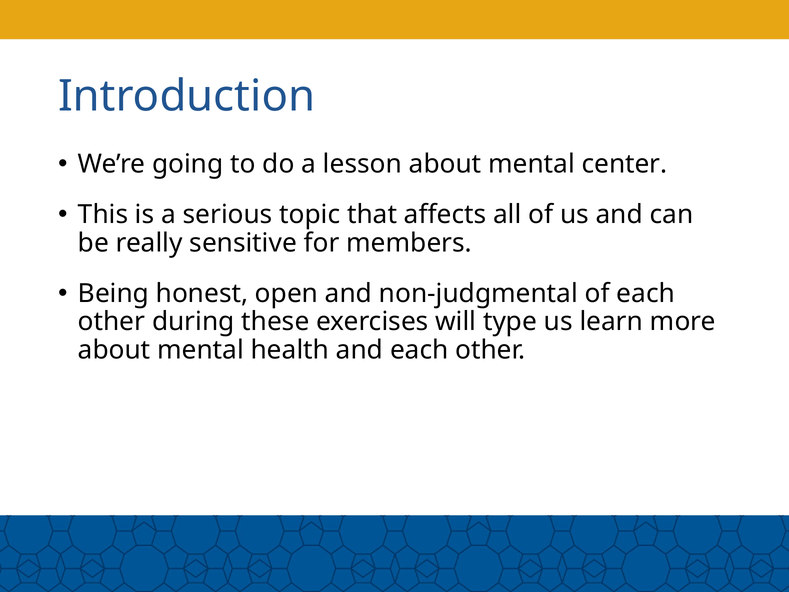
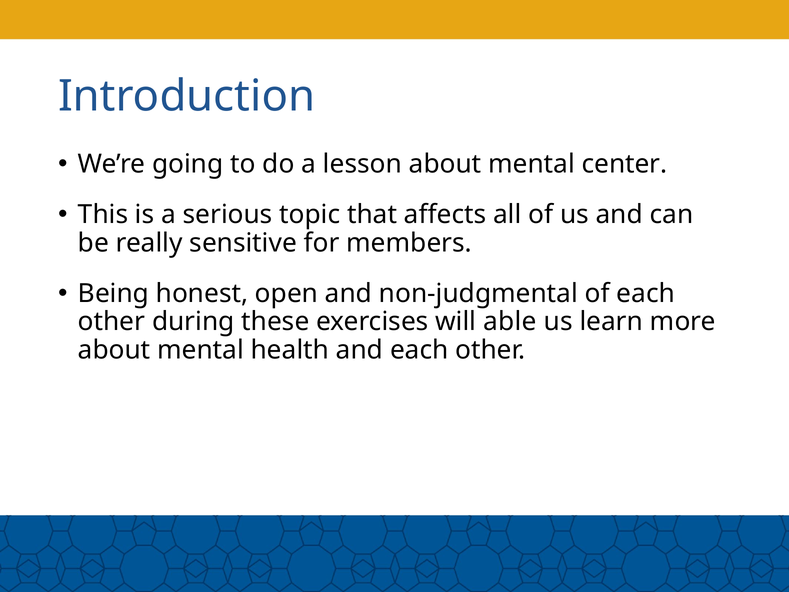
type: type -> able
